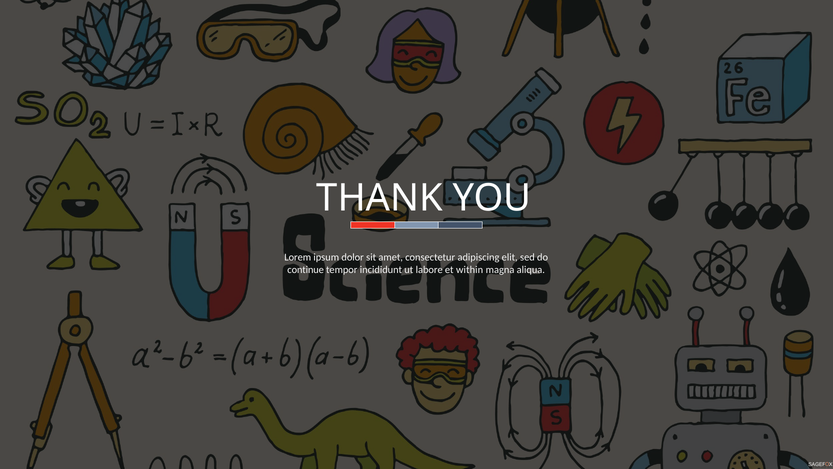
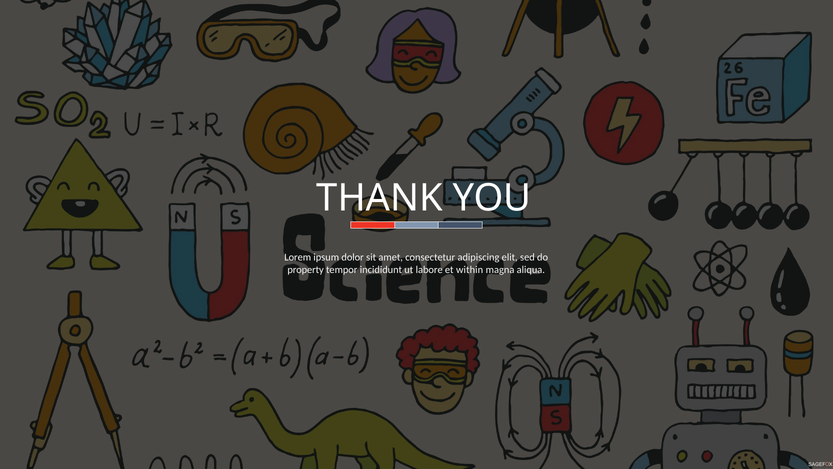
continue: continue -> property
